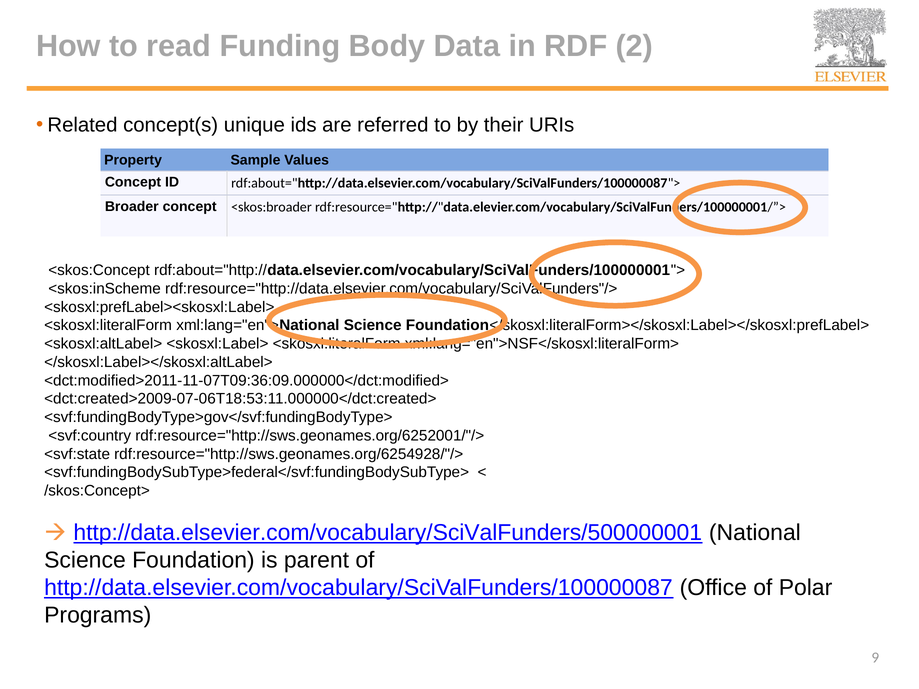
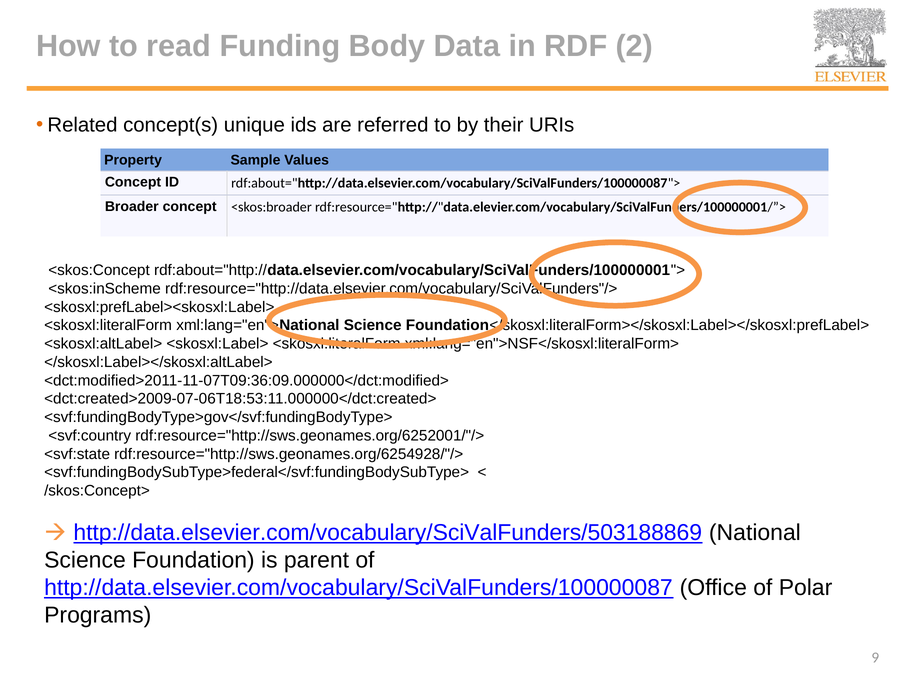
http://data.elsevier.com/vocabulary/SciValFunders/500000001: http://data.elsevier.com/vocabulary/SciValFunders/500000001 -> http://data.elsevier.com/vocabulary/SciValFunders/503188869
